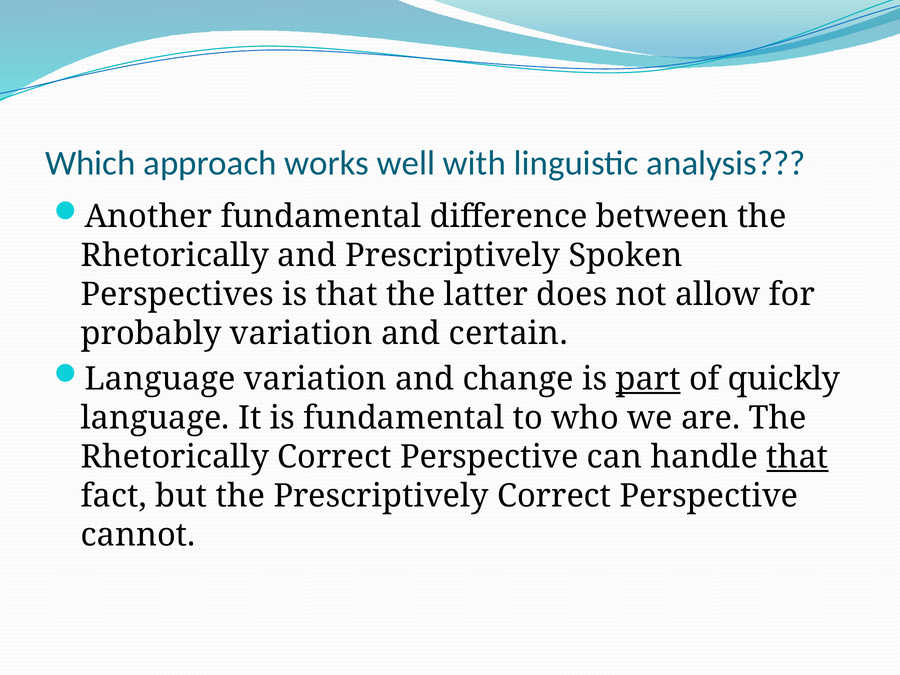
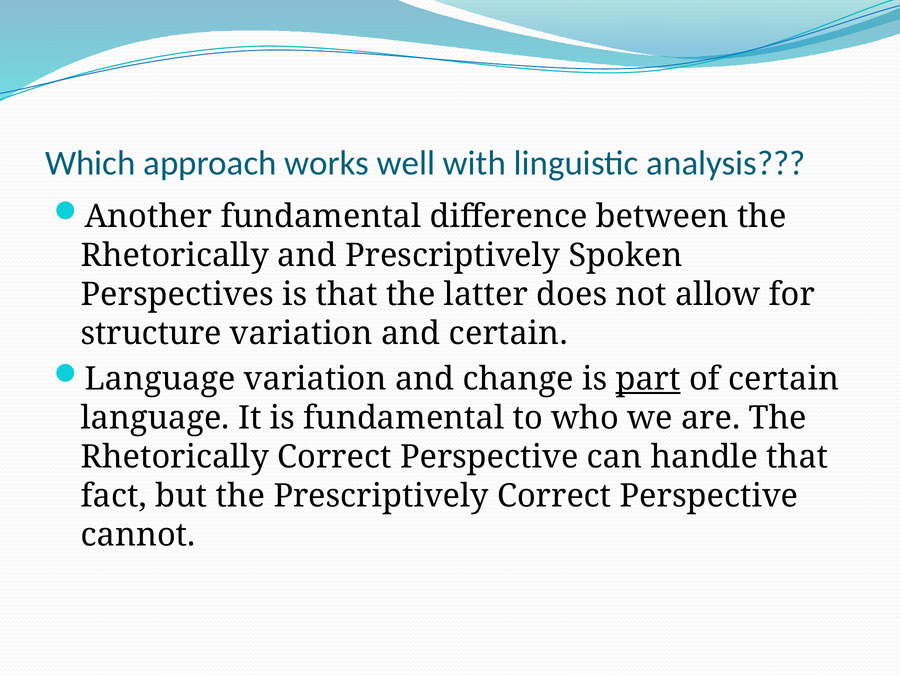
probably: probably -> structure
of quickly: quickly -> certain
that at (797, 457) underline: present -> none
